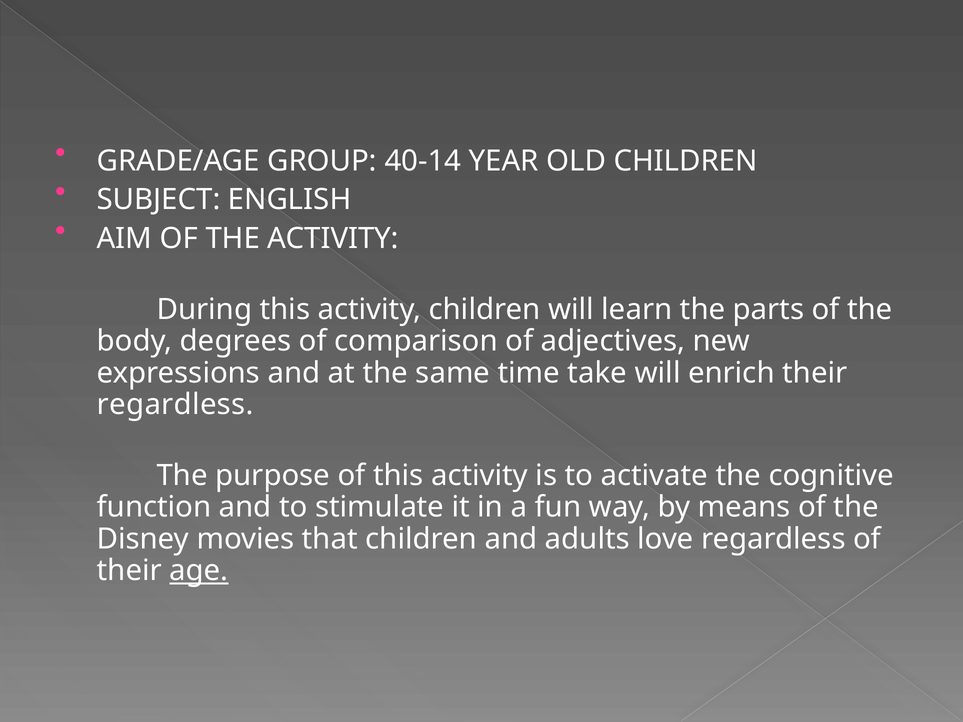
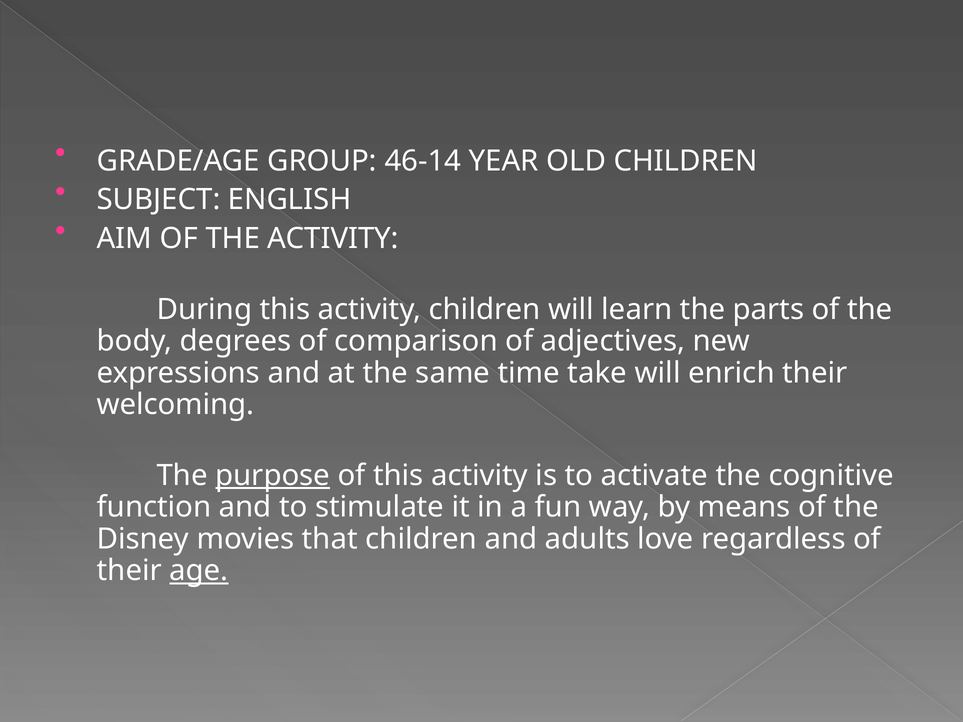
40-14: 40-14 -> 46-14
regardless at (175, 405): regardless -> welcoming
purpose underline: none -> present
